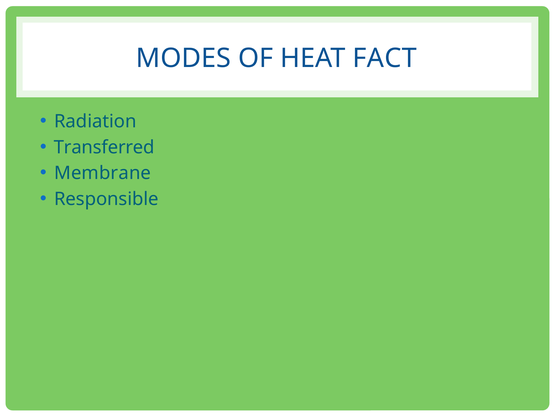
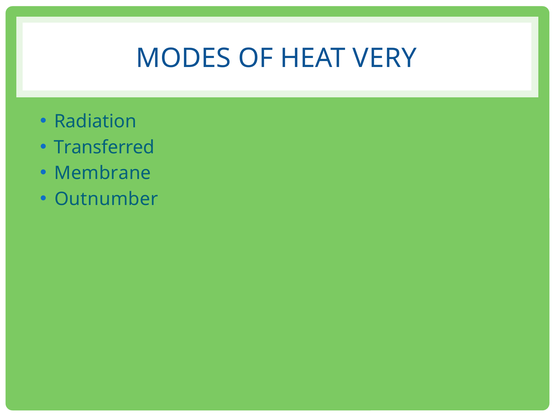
FACT: FACT -> VERY
Responsible: Responsible -> Outnumber
